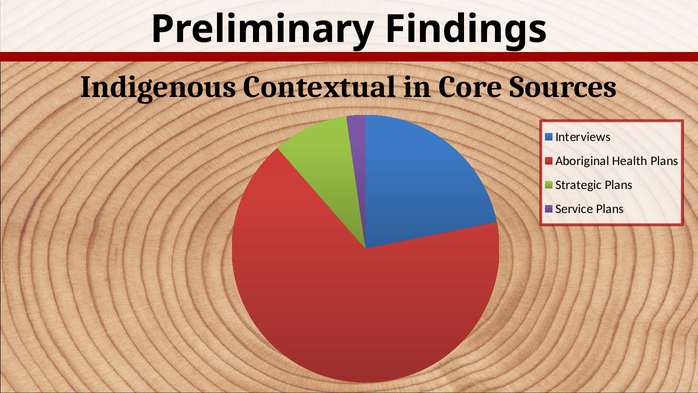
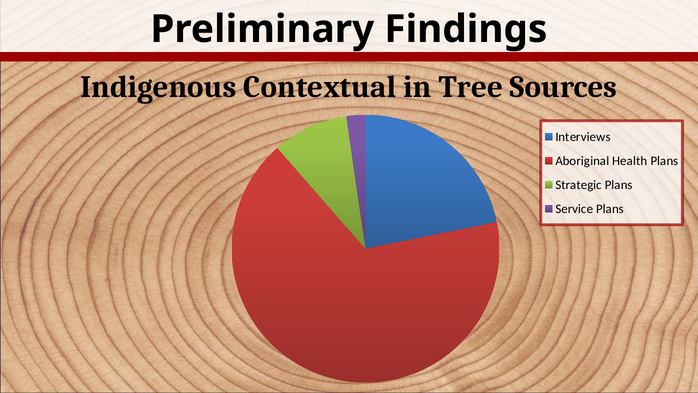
Core: Core -> Tree
